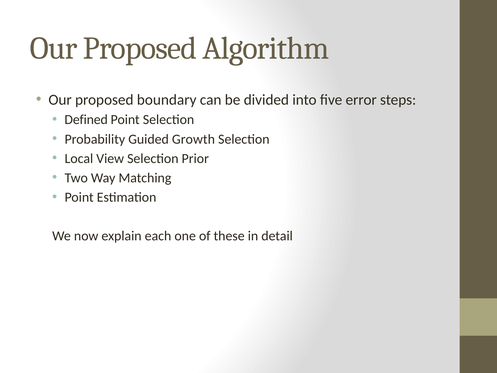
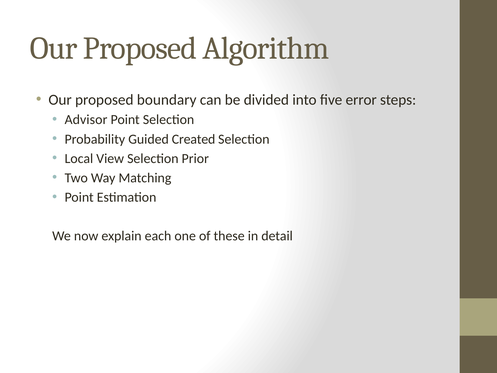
Defined: Defined -> Advisor
Growth: Growth -> Created
